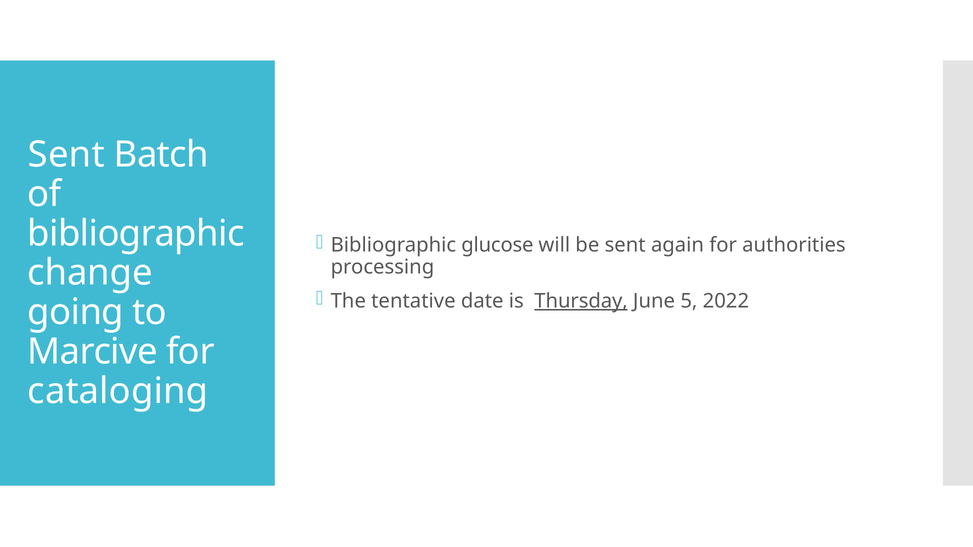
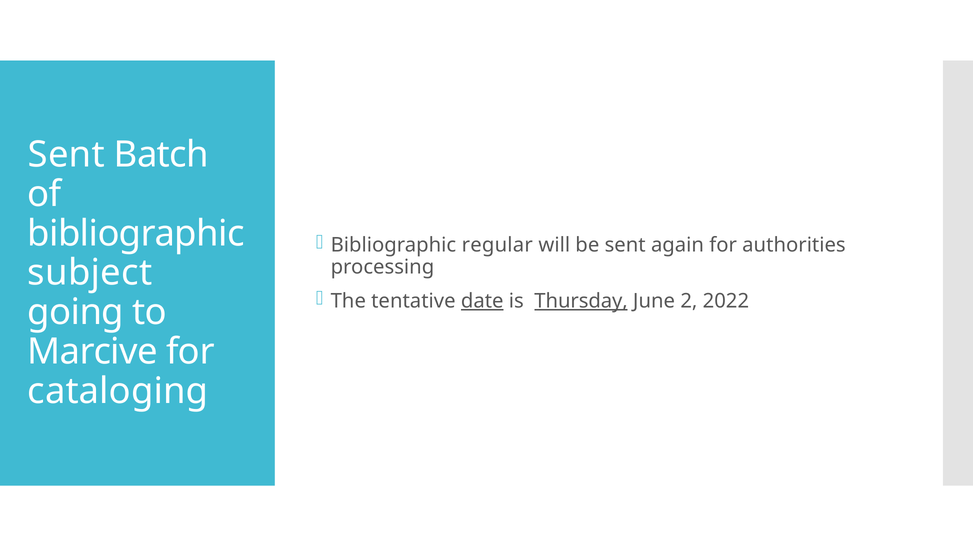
glucose: glucose -> regular
change: change -> subject
date underline: none -> present
5: 5 -> 2
